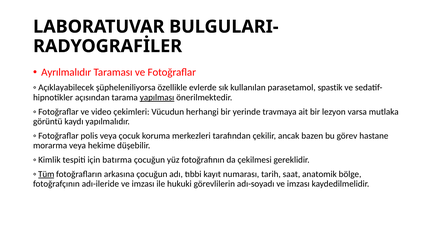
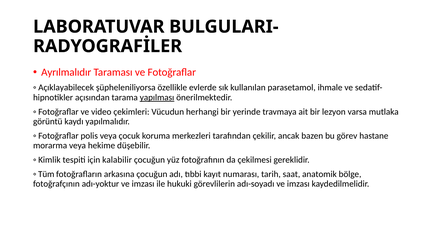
spastik: spastik -> ihmale
batırma: batırma -> kalabilir
Tüm underline: present -> none
adı-ileride: adı-ileride -> adı-yoktur
